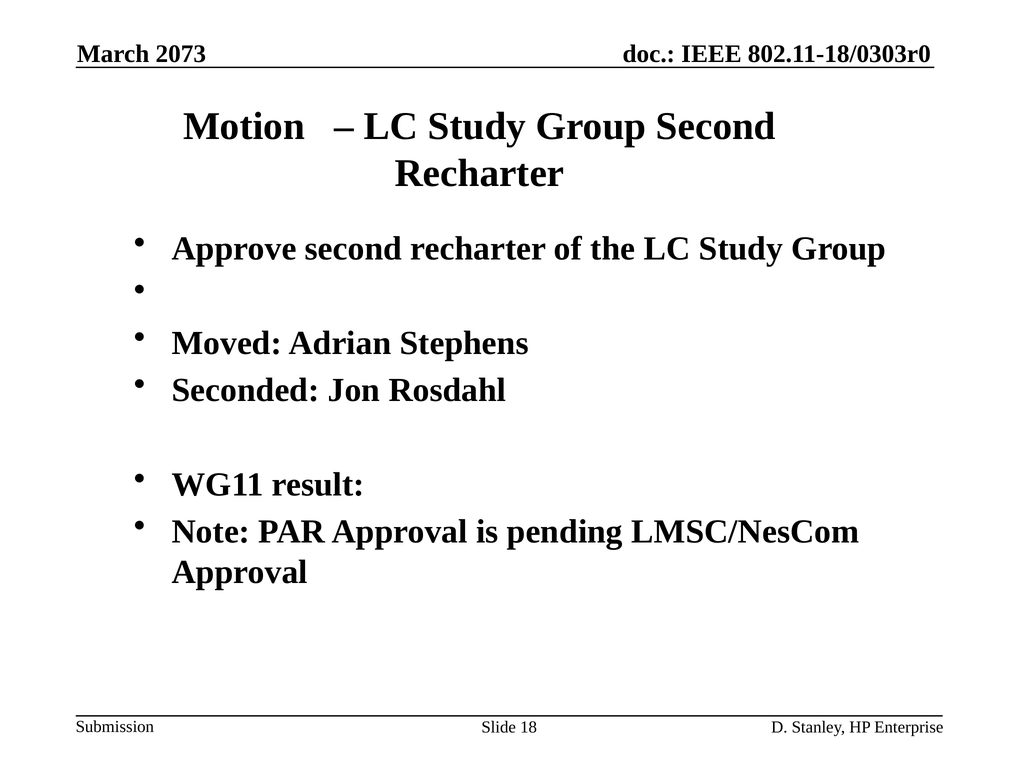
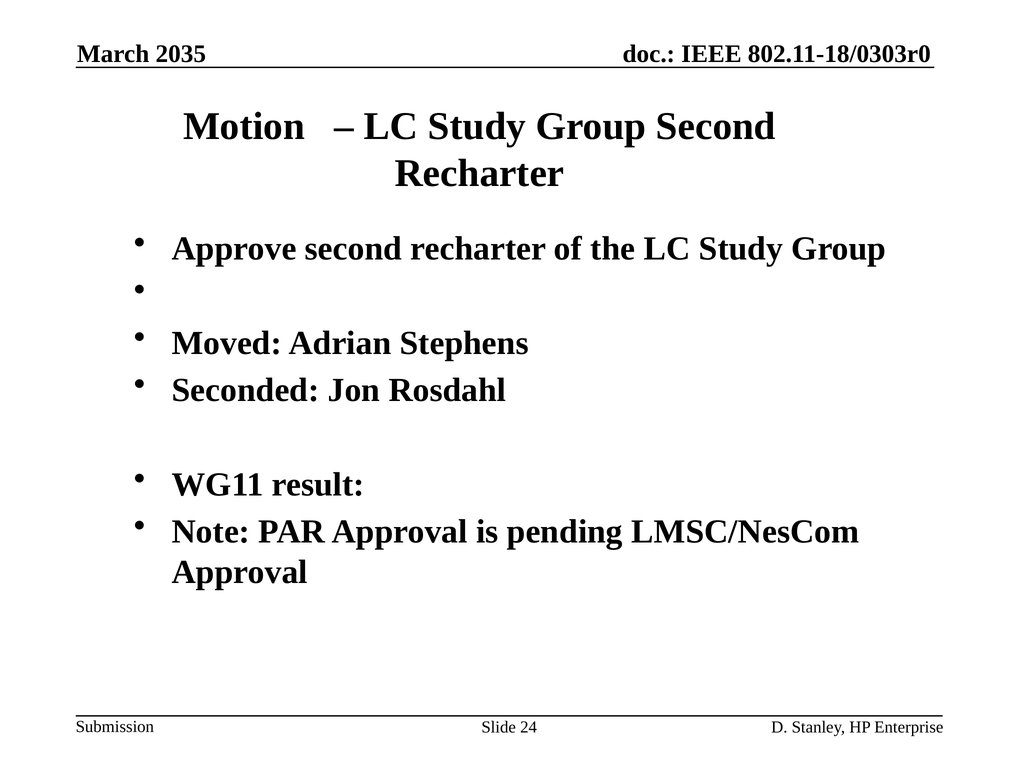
2073: 2073 -> 2035
18: 18 -> 24
